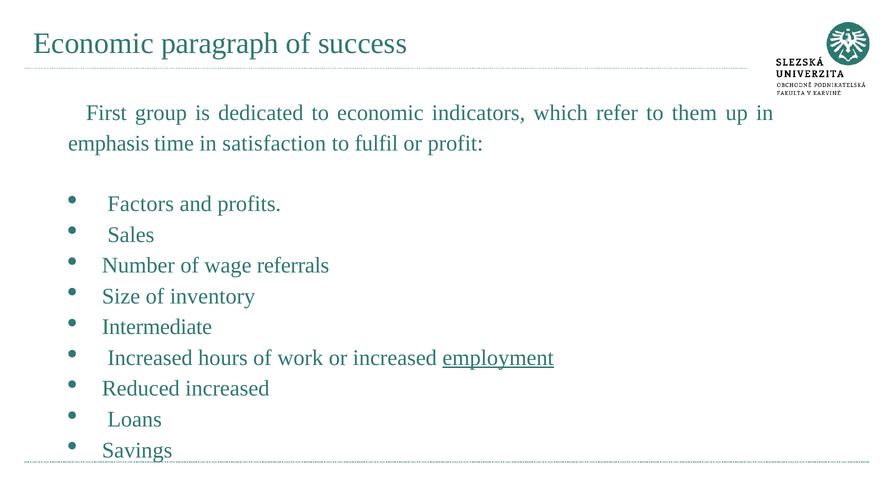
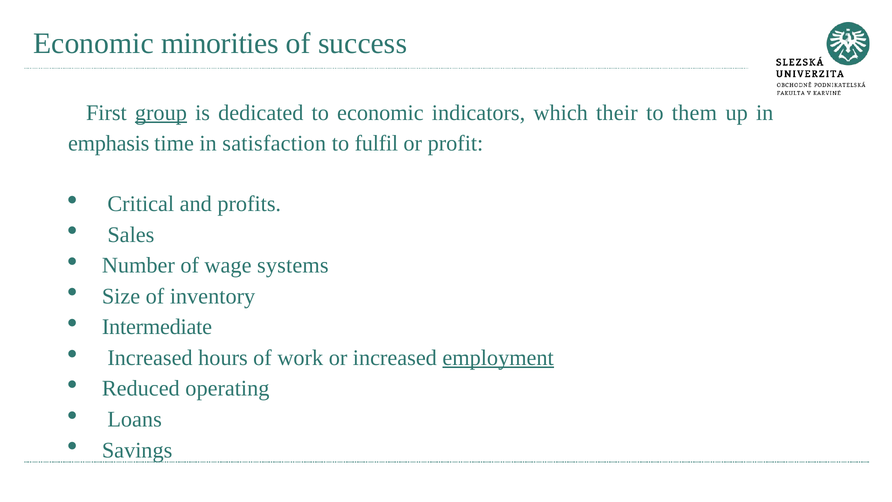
paragraph: paragraph -> minorities
group underline: none -> present
refer: refer -> their
Factors: Factors -> Critical
referrals: referrals -> systems
Reduced increased: increased -> operating
